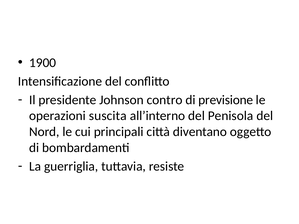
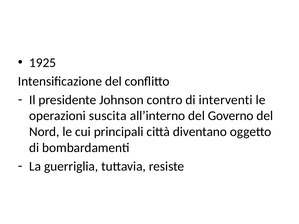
1900: 1900 -> 1925
previsione: previsione -> interventi
Penisola: Penisola -> Governo
